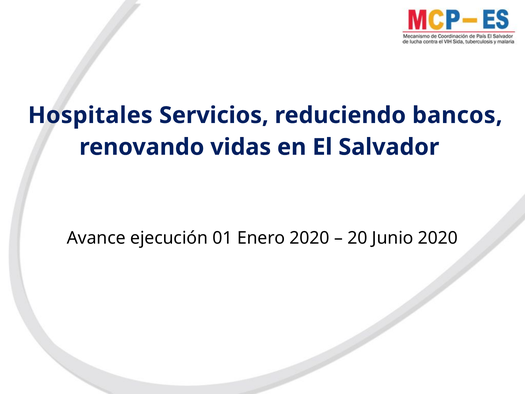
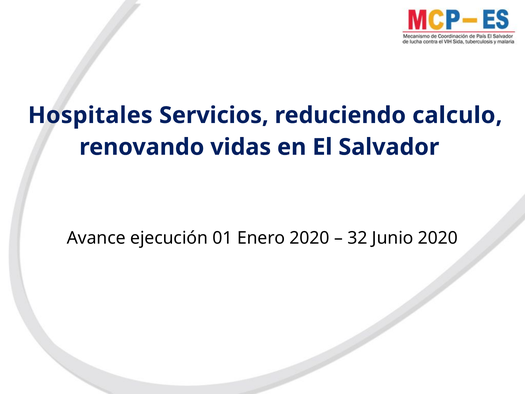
bancos: bancos -> calculo
20: 20 -> 32
